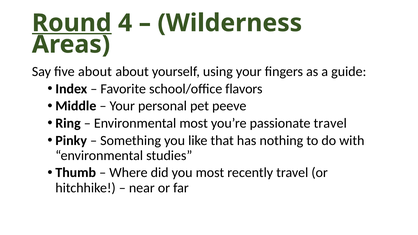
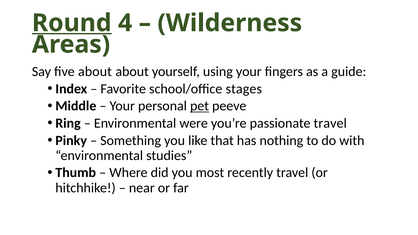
flavors: flavors -> stages
pet underline: none -> present
Environmental most: most -> were
